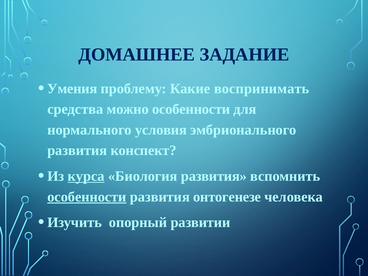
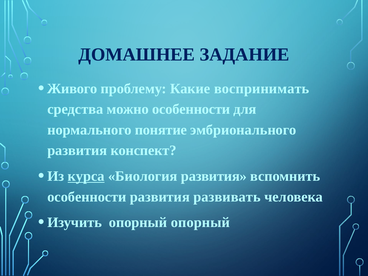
Умения: Умения -> Живого
условия: условия -> понятие
особенности at (87, 197) underline: present -> none
онтогенезе: онтогенезе -> развивать
опорный развитии: развитии -> опорный
